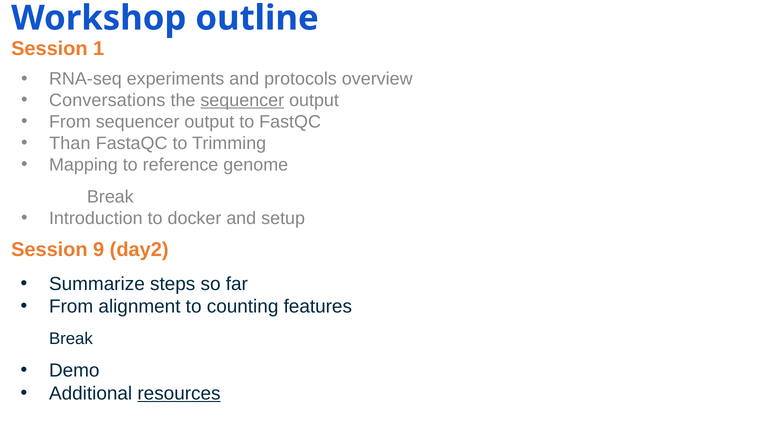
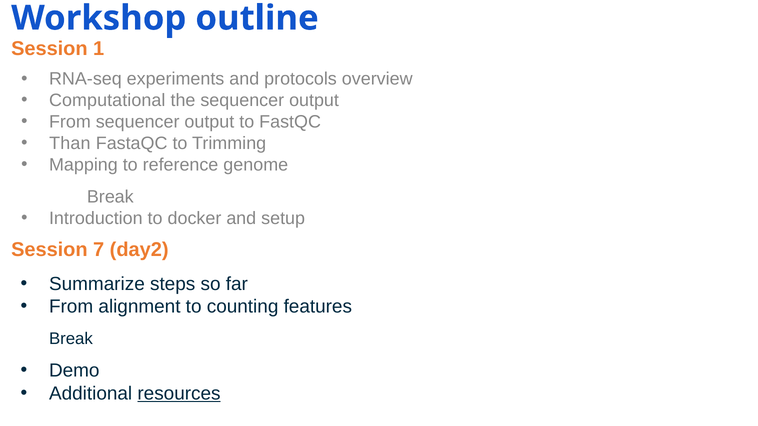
Conversations: Conversations -> Computational
sequencer at (242, 101) underline: present -> none
9: 9 -> 7
